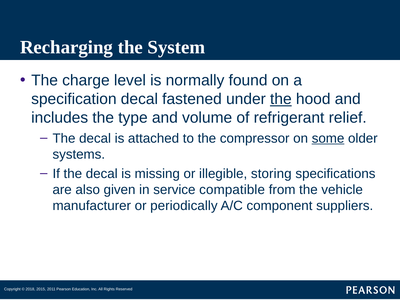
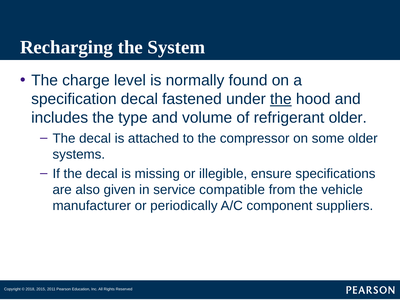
refrigerant relief: relief -> older
some underline: present -> none
storing: storing -> ensure
